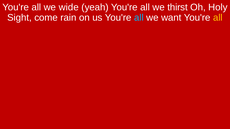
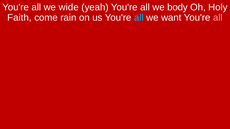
thirst: thirst -> body
Sight: Sight -> Faith
all at (218, 18) colour: yellow -> pink
